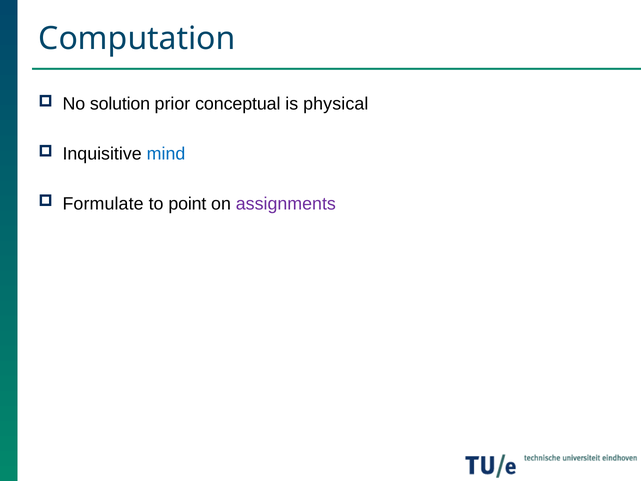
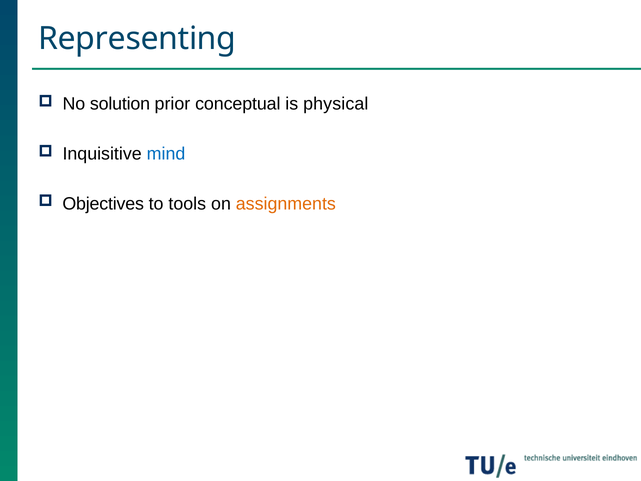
Computation: Computation -> Representing
Formulate: Formulate -> Objectives
point: point -> tools
assignments colour: purple -> orange
